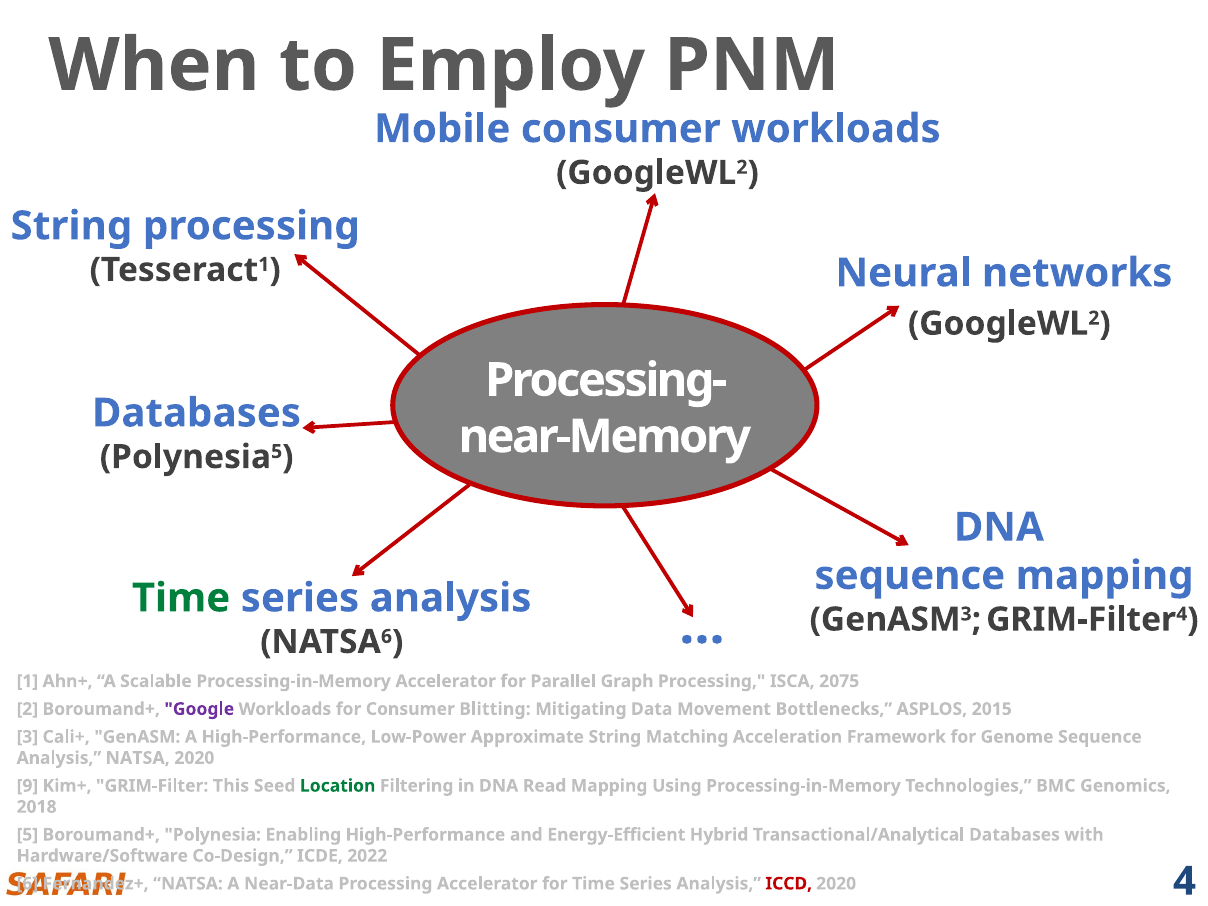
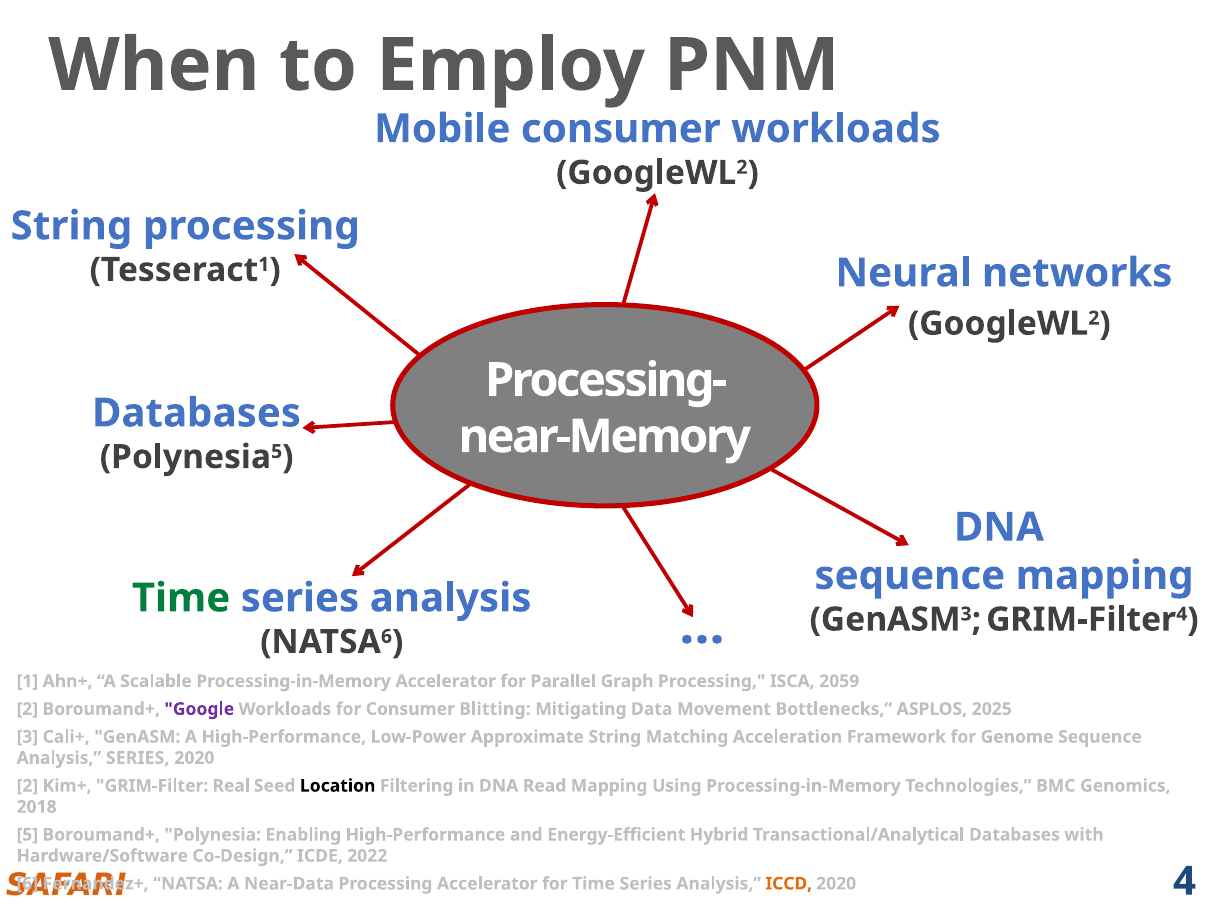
2075: 2075 -> 2059
2015: 2015 -> 2025
Analysis NATSA: NATSA -> SERIES
9 at (27, 786): 9 -> 2
This: This -> Real
Location colour: green -> black
ICCD colour: red -> orange
